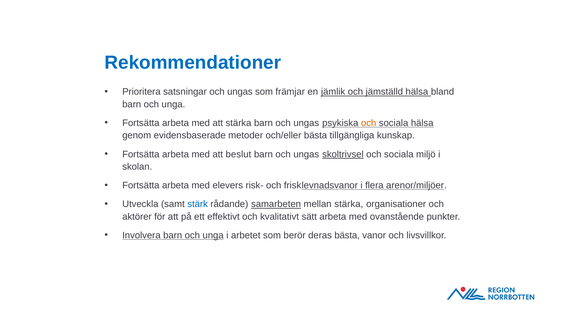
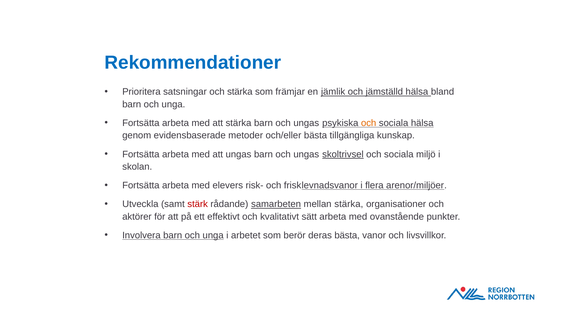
satsningar och ungas: ungas -> stärka
att beslut: beslut -> ungas
stärk colour: blue -> red
